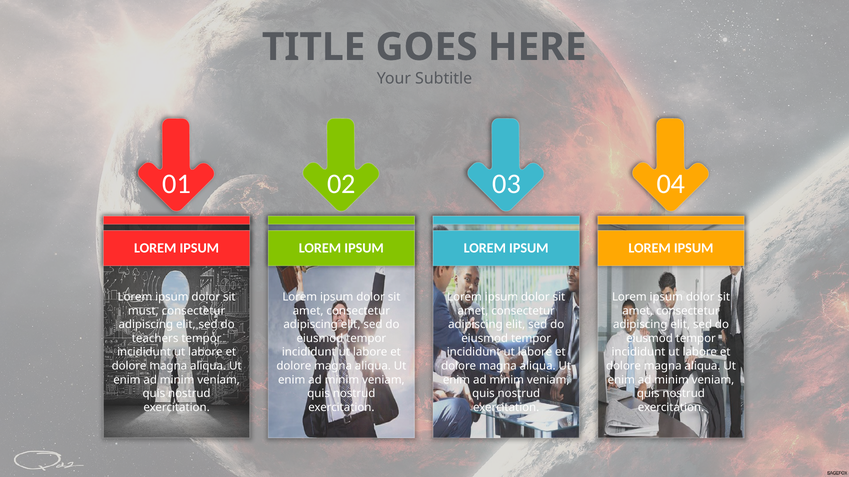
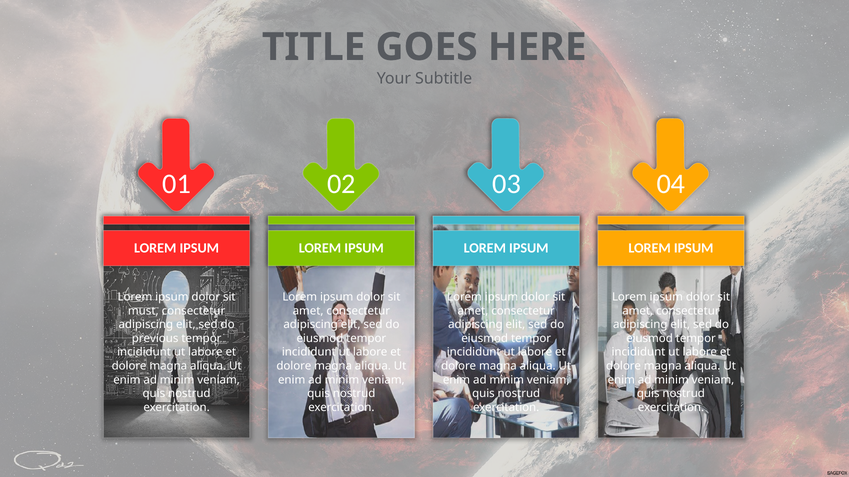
teachers: teachers -> previous
